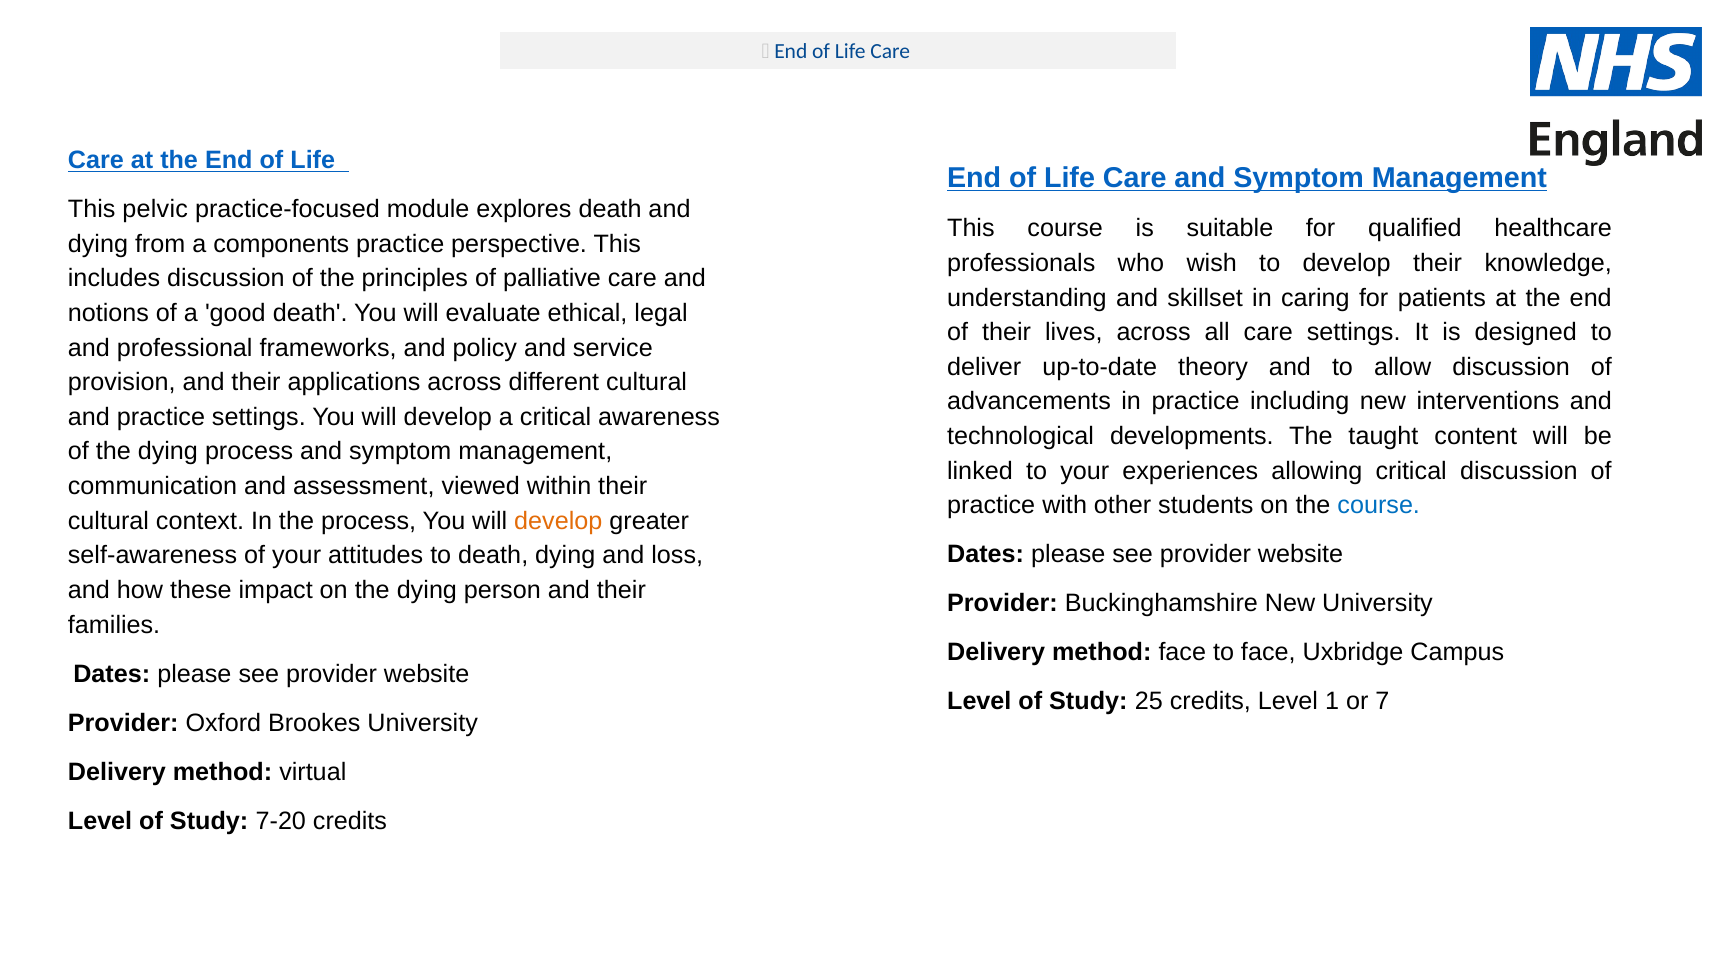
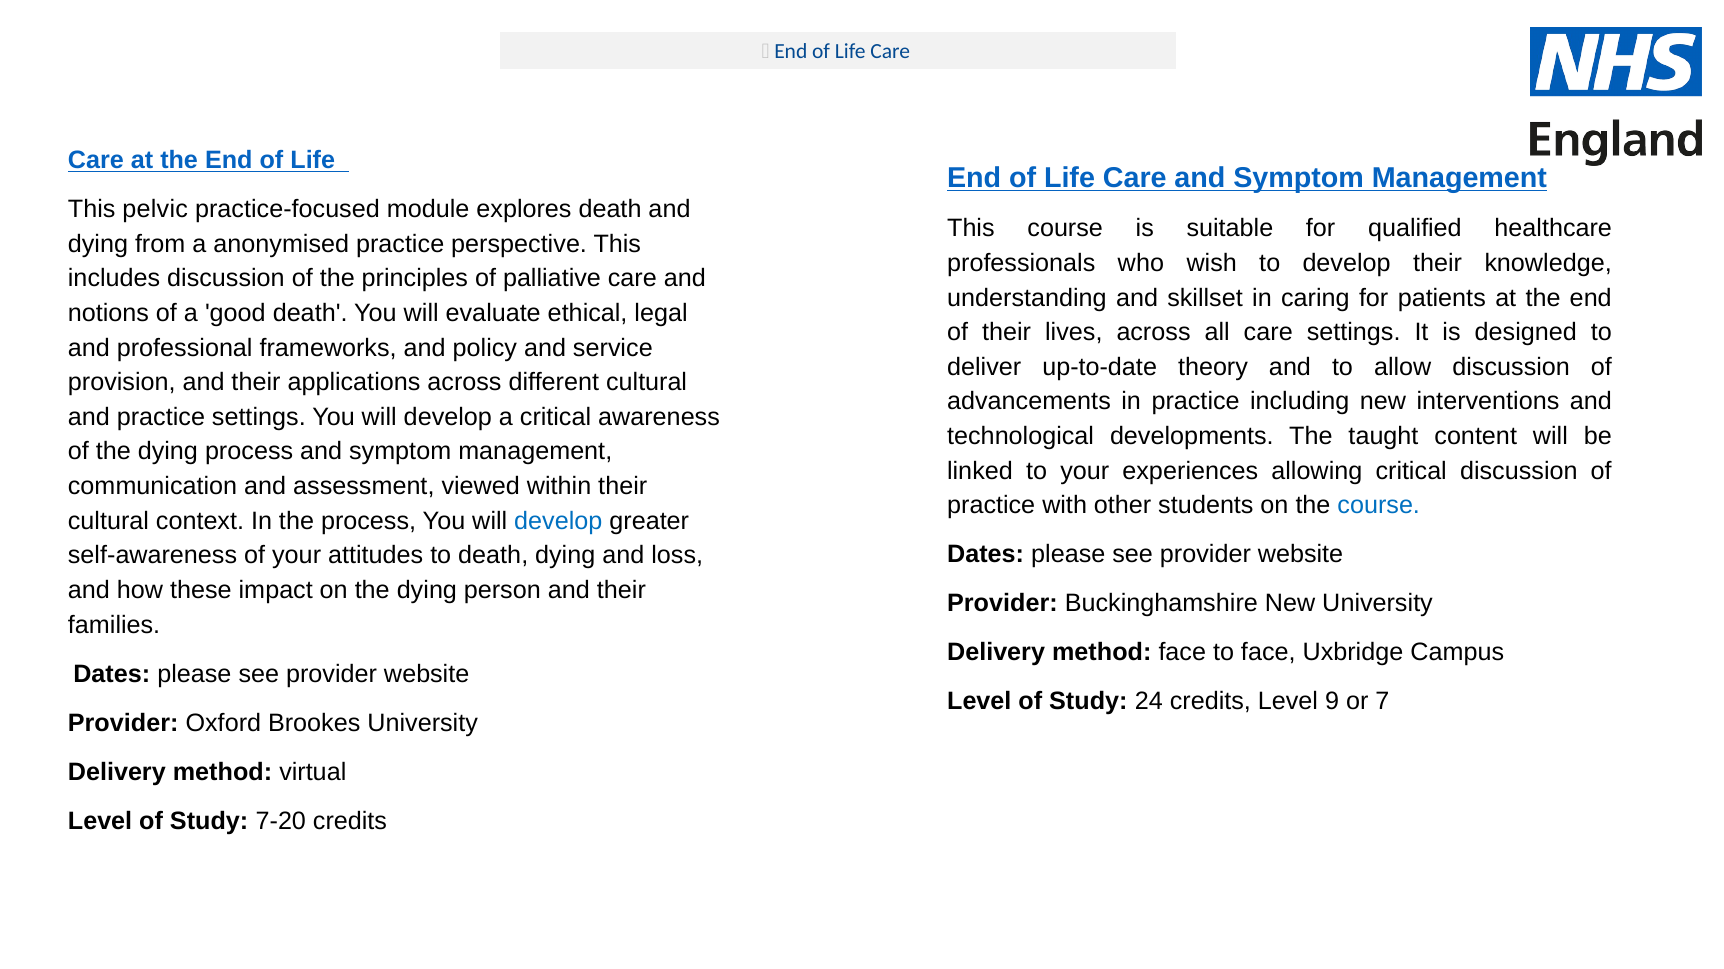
components: components -> anonymised
develop at (558, 521) colour: orange -> blue
25: 25 -> 24
1: 1 -> 9
